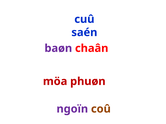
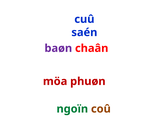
ngoïn colour: purple -> green
